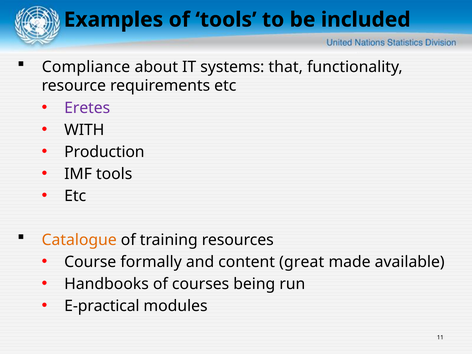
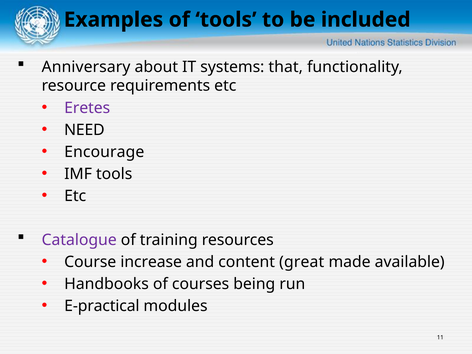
Compliance: Compliance -> Anniversary
WITH: WITH -> NEED
Production: Production -> Encourage
Catalogue colour: orange -> purple
formally: formally -> increase
